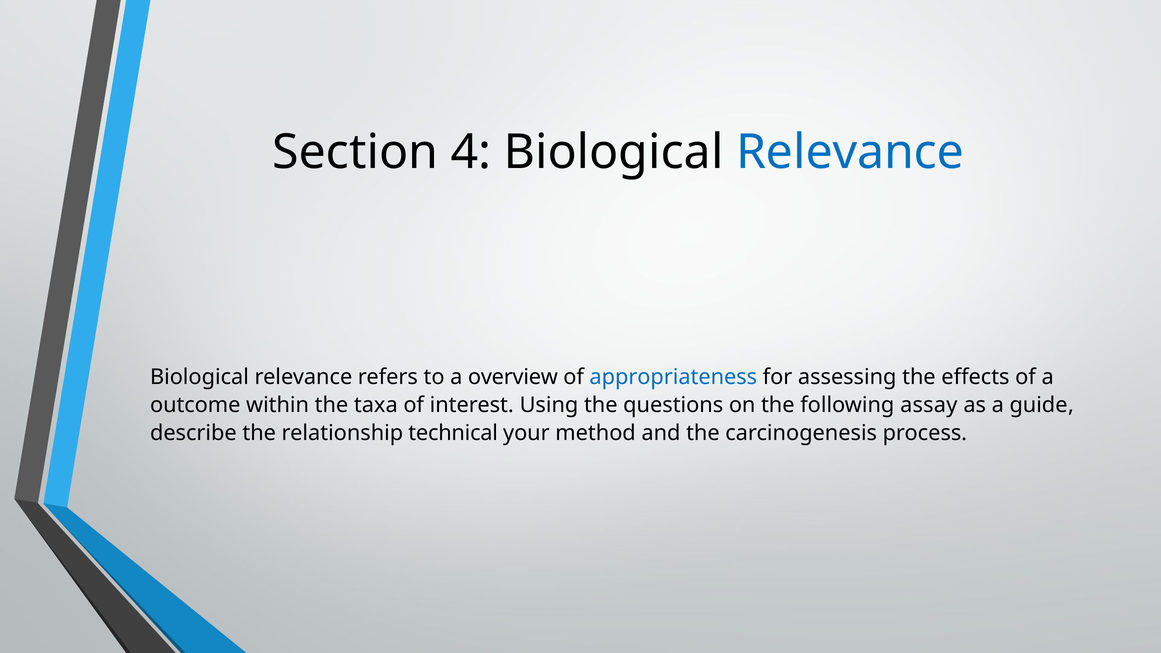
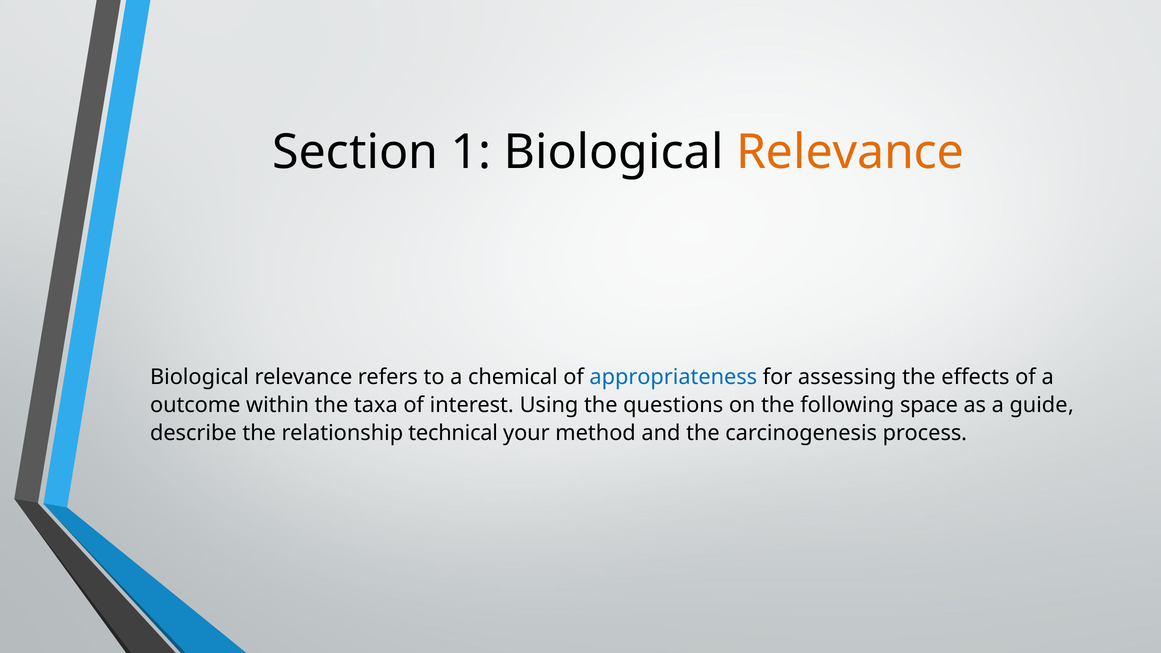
4: 4 -> 1
Relevance at (850, 152) colour: blue -> orange
overview: overview -> chemical
assay: assay -> space
